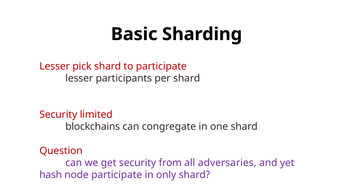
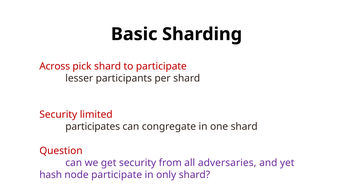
Lesser at (55, 66): Lesser -> Across
blockchains: blockchains -> participates
